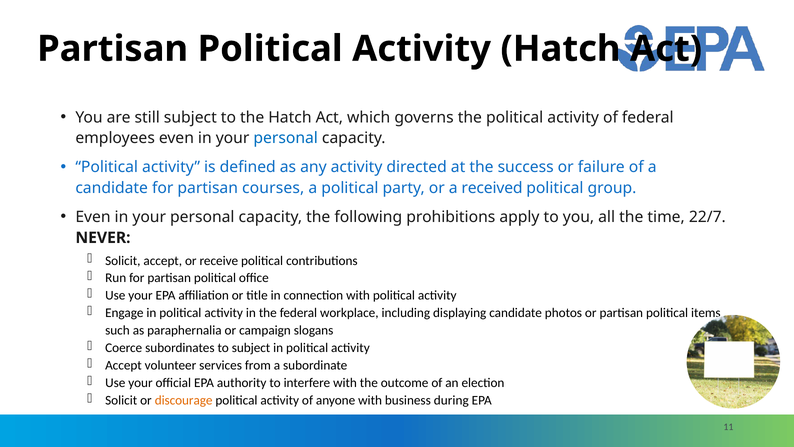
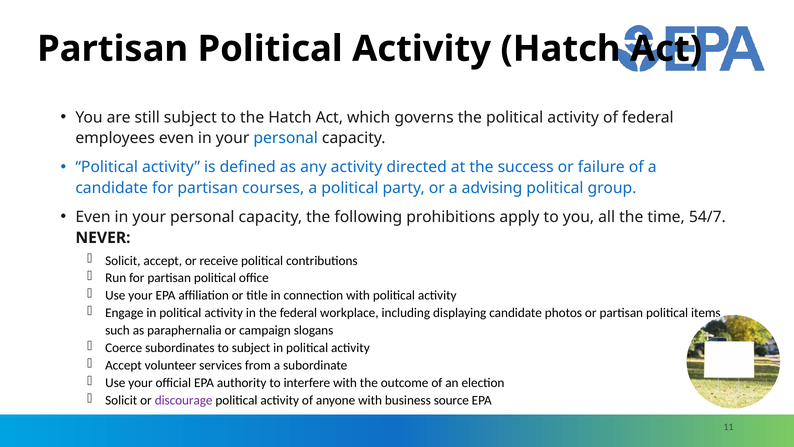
received: received -> advising
22/7: 22/7 -> 54/7
discourage colour: orange -> purple
during: during -> source
